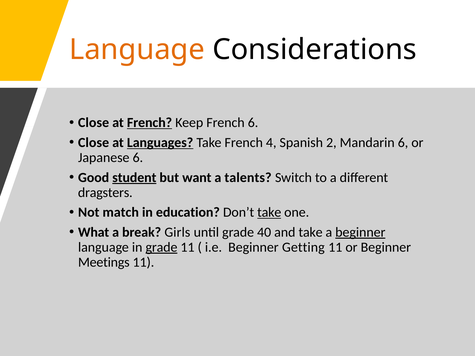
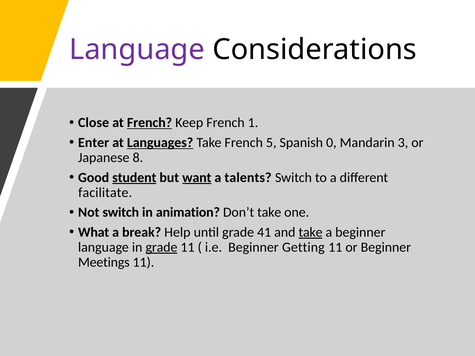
Language at (137, 50) colour: orange -> purple
French 6: 6 -> 1
Close at (94, 143): Close -> Enter
4: 4 -> 5
2: 2 -> 0
Mandarin 6: 6 -> 3
Japanese 6: 6 -> 8
want underline: none -> present
dragsters: dragsters -> facilitate
Not match: match -> switch
education: education -> animation
take at (269, 212) underline: present -> none
Girls: Girls -> Help
40: 40 -> 41
take at (311, 232) underline: none -> present
beginner at (360, 232) underline: present -> none
